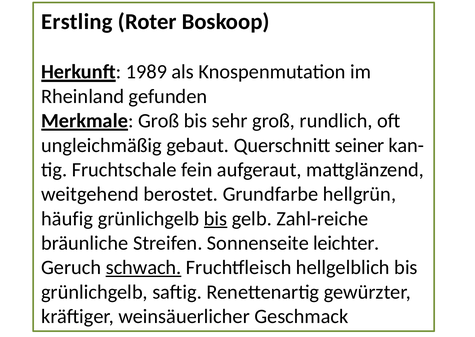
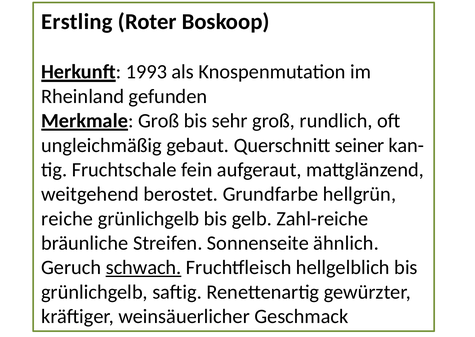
1989: 1989 -> 1993
häufig: häufig -> reiche
bis at (216, 219) underline: present -> none
leichter: leichter -> ähnlich
